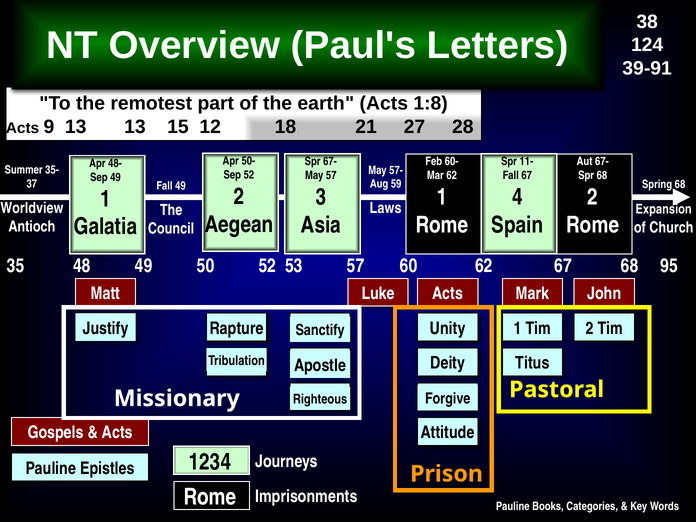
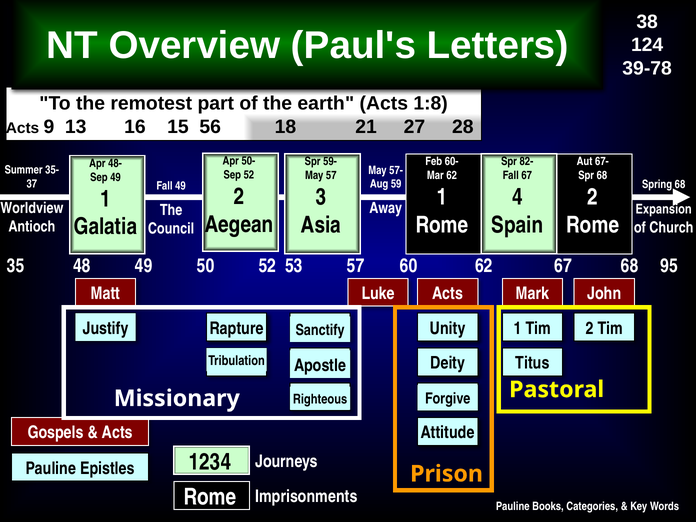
39-91: 39-91 -> 39-78
13 13: 13 -> 16
12: 12 -> 56
Spr 67-: 67- -> 59-
11-: 11- -> 82-
Laws: Laws -> Away
